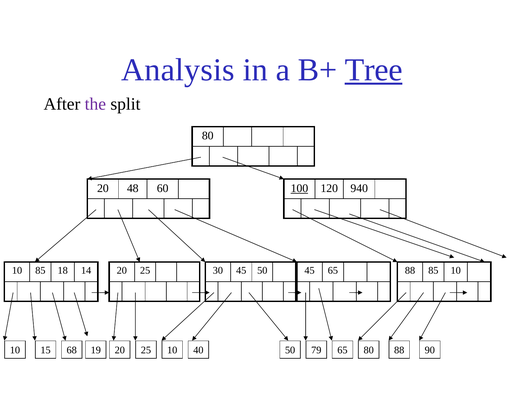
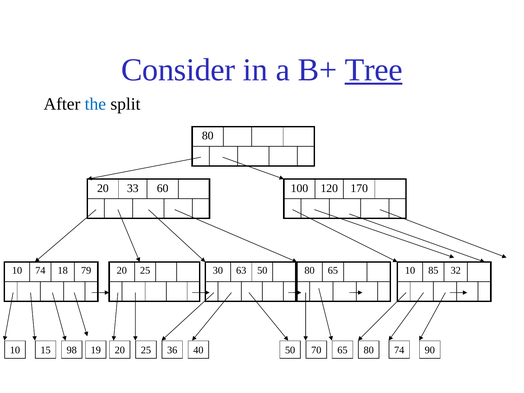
Analysis: Analysis -> Consider
the colour: purple -> blue
48: 48 -> 33
100 underline: present -> none
940: 940 -> 170
10 85: 85 -> 74
14: 14 -> 79
30 45: 45 -> 63
25 45: 45 -> 80
65 88: 88 -> 10
85 10: 10 -> 32
68: 68 -> 98
25 10: 10 -> 36
79: 79 -> 70
80 88: 88 -> 74
